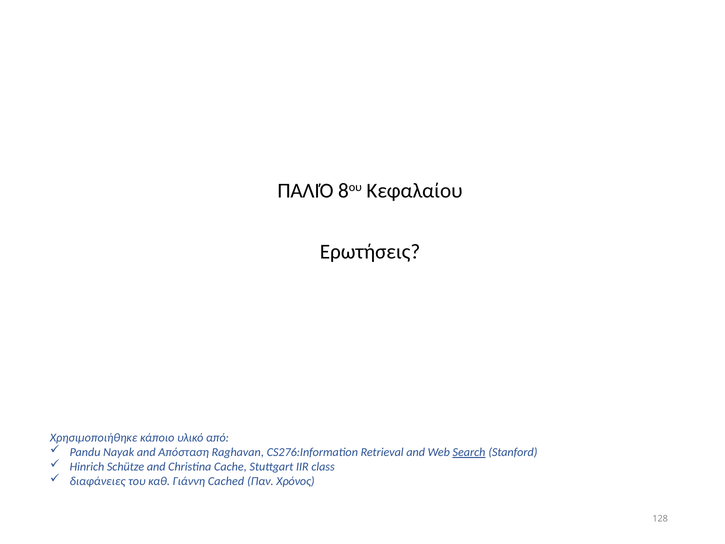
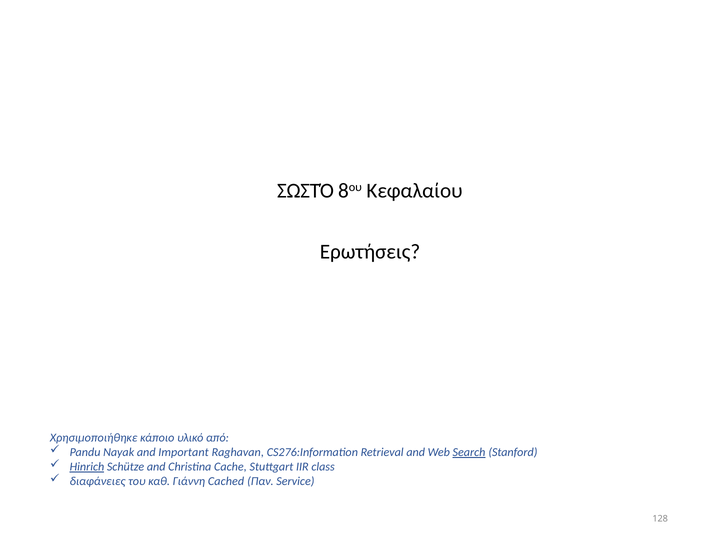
ΠΑΛΙΌ: ΠΑΛΙΌ -> ΣΩΣΤΌ
Απόσταση: Απόσταση -> Important
Hinrich underline: none -> present
Χρόνος: Χρόνος -> Service
